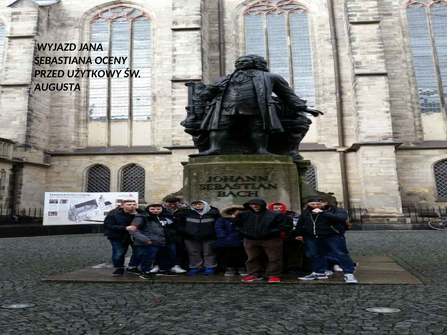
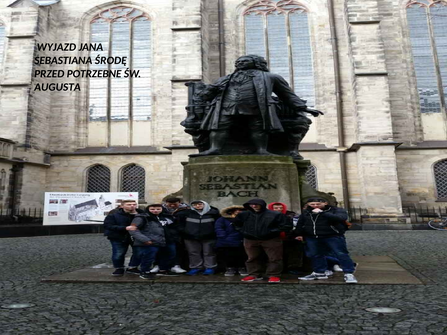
OCENY: OCENY -> ŚRODĘ
UŻYTKOWY: UŻYTKOWY -> POTRZEBNE
